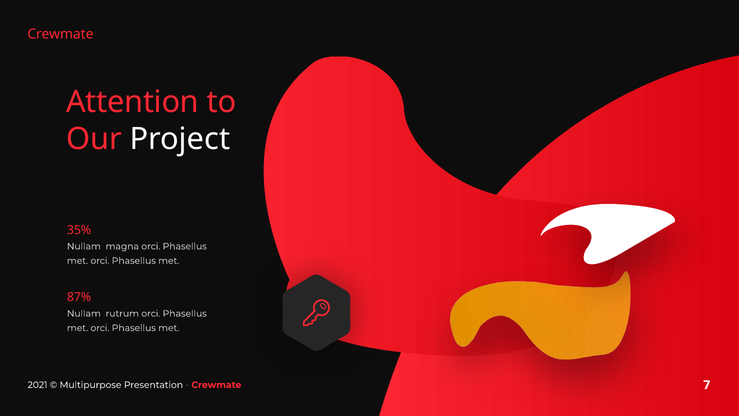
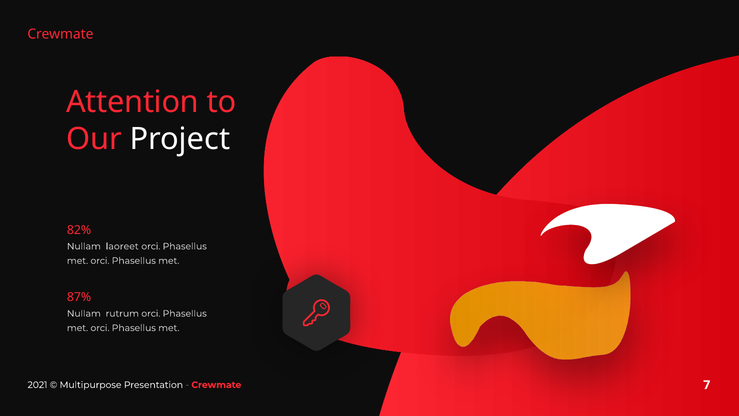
35%: 35% -> 82%
magna: magna -> laoreet
